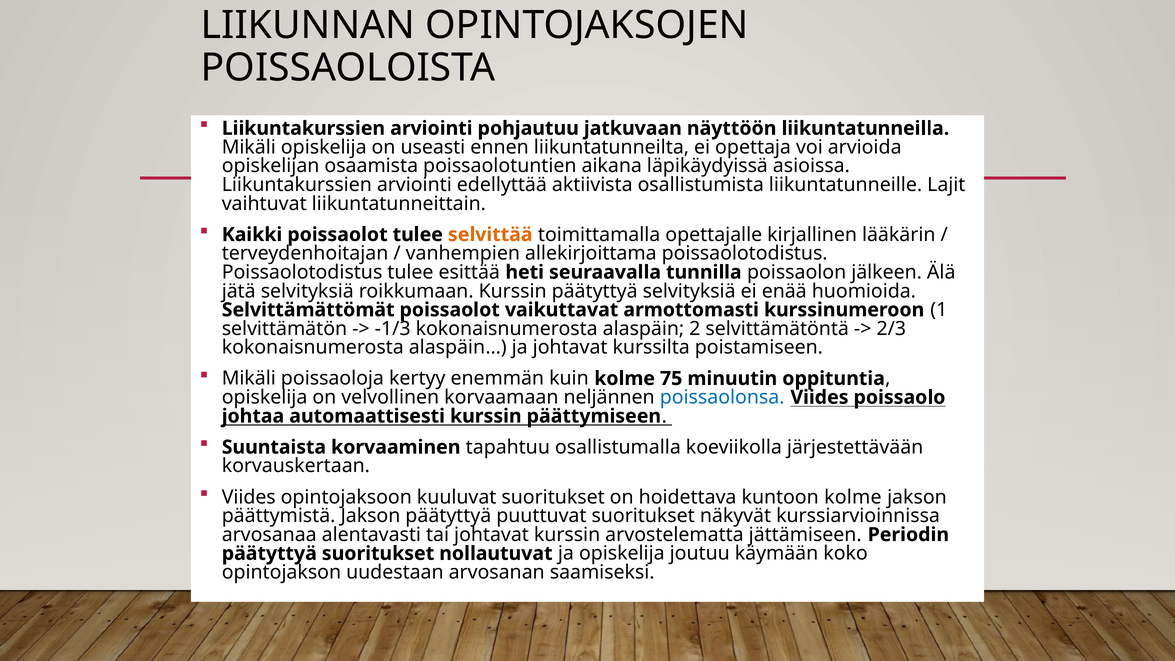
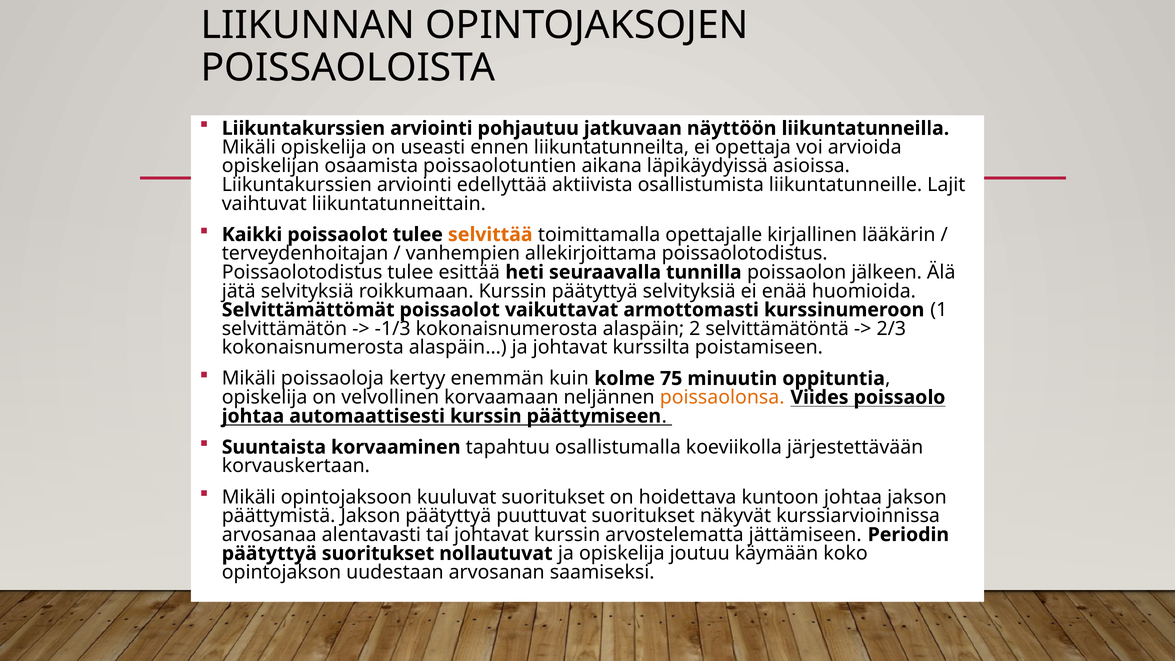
poissaolonsa colour: blue -> orange
Viides at (249, 497): Viides -> Mikäli
kuntoon kolme: kolme -> johtaa
